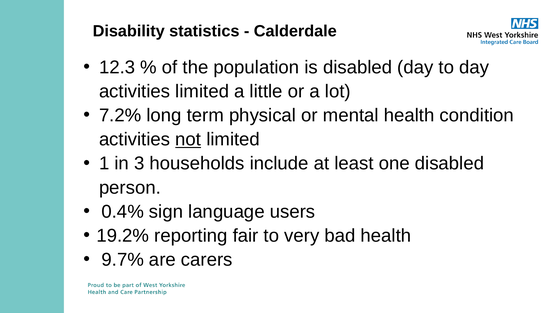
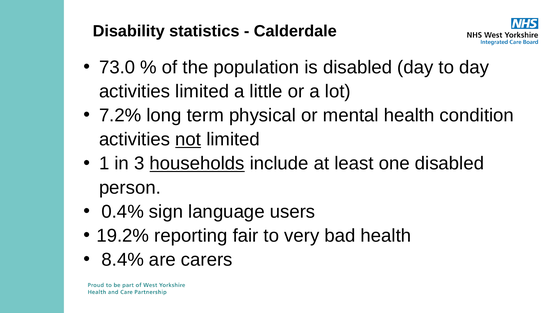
12.3: 12.3 -> 73.0
households underline: none -> present
9.7%: 9.7% -> 8.4%
